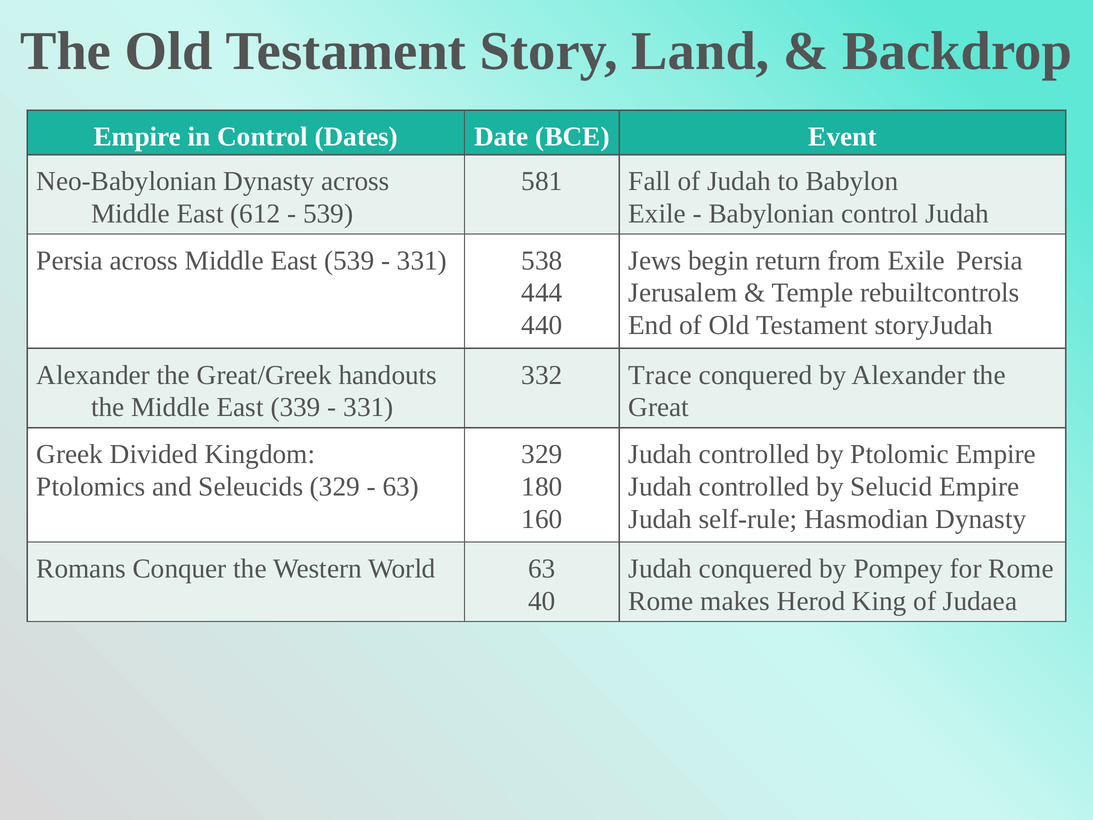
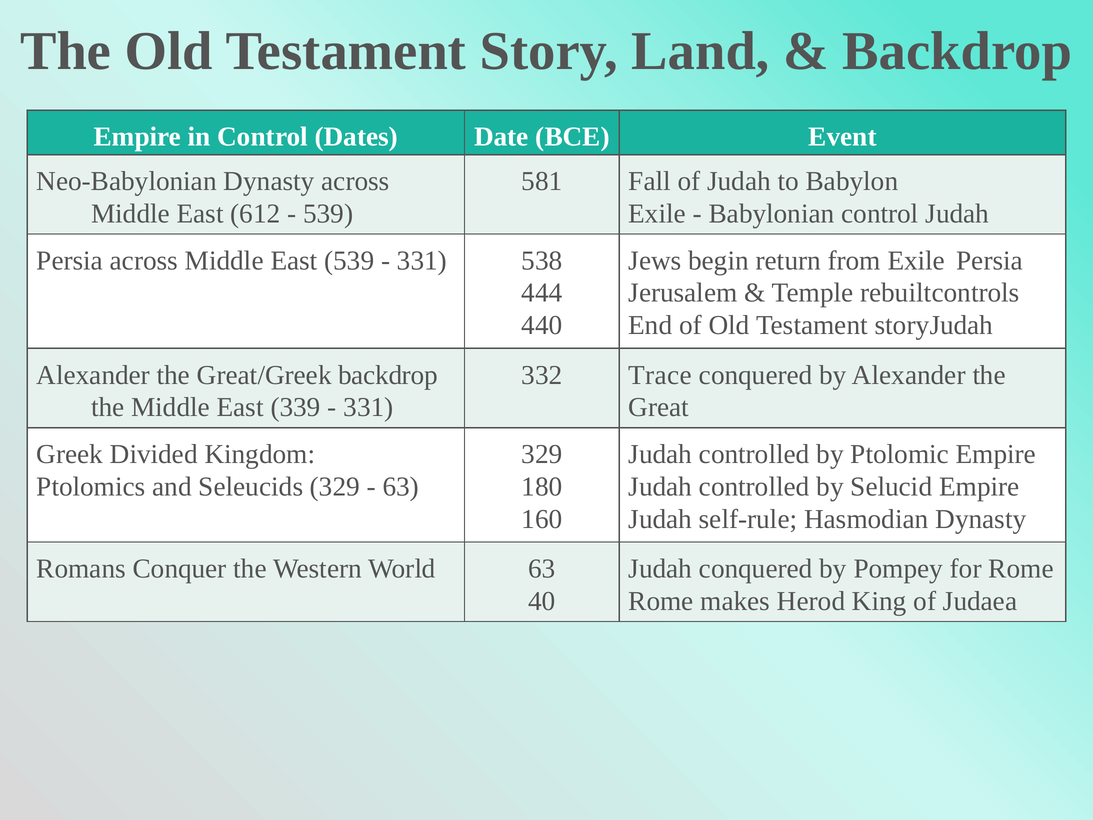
Great/Greek handouts: handouts -> backdrop
